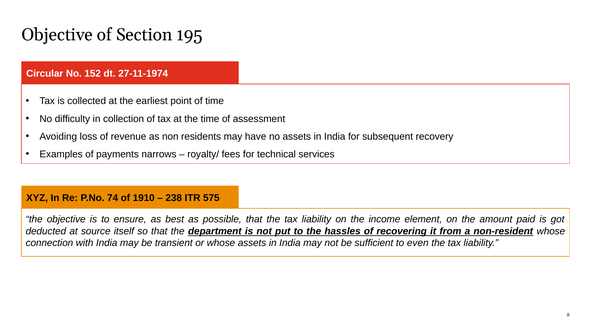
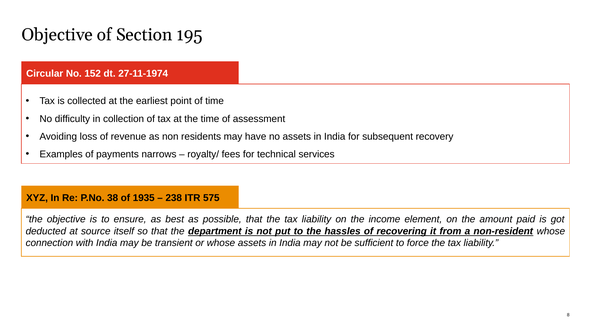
74: 74 -> 38
1910: 1910 -> 1935
even: even -> force
